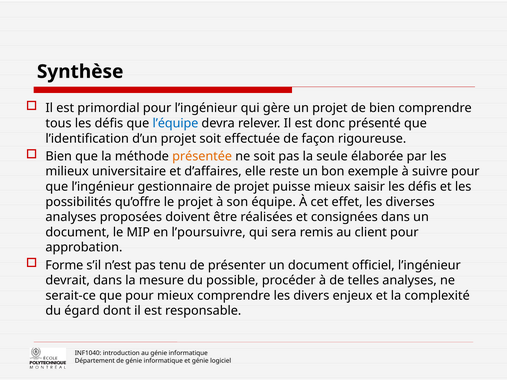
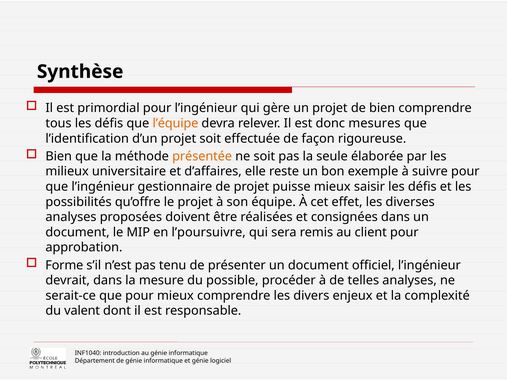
l’équipe colour: blue -> orange
présenté: présenté -> mesures
égard: égard -> valent
